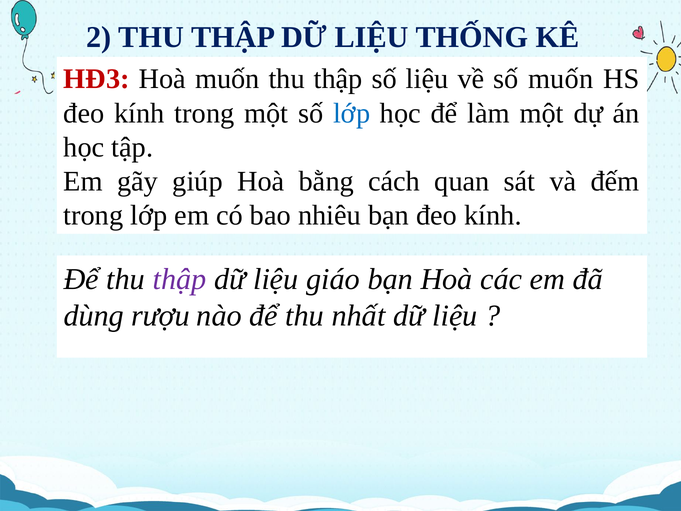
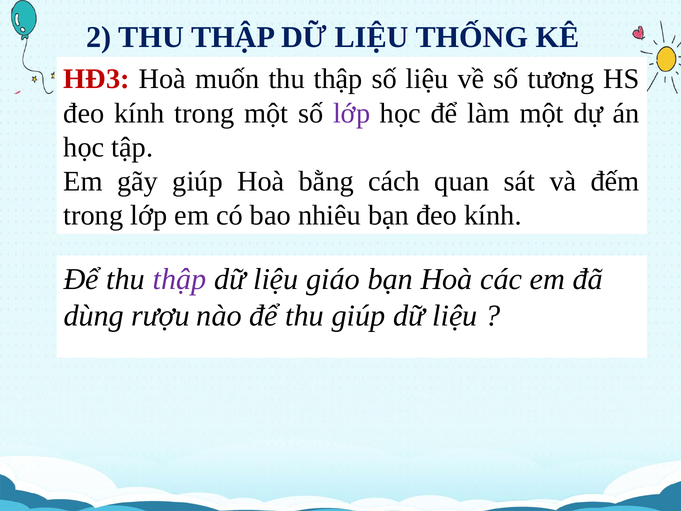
số muốn: muốn -> tương
lớp at (352, 113) colour: blue -> purple
thu nhất: nhất -> giúp
